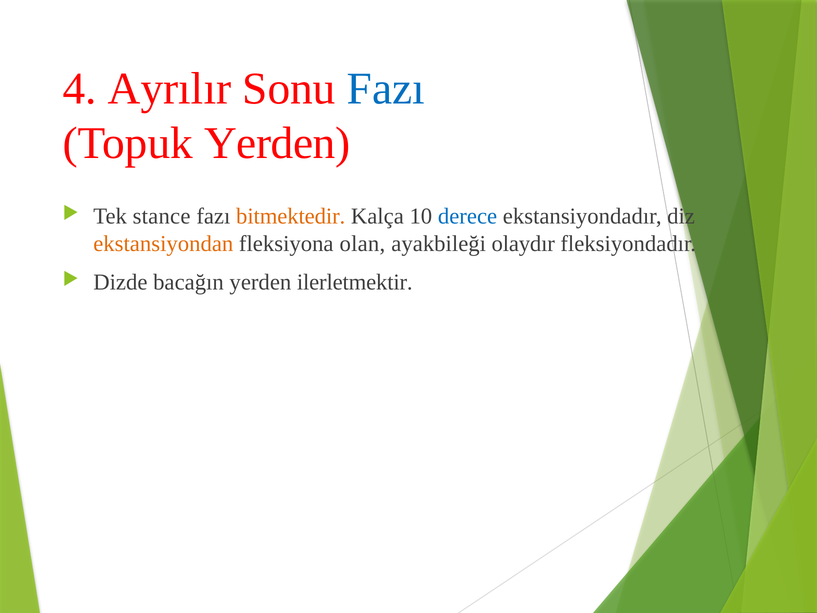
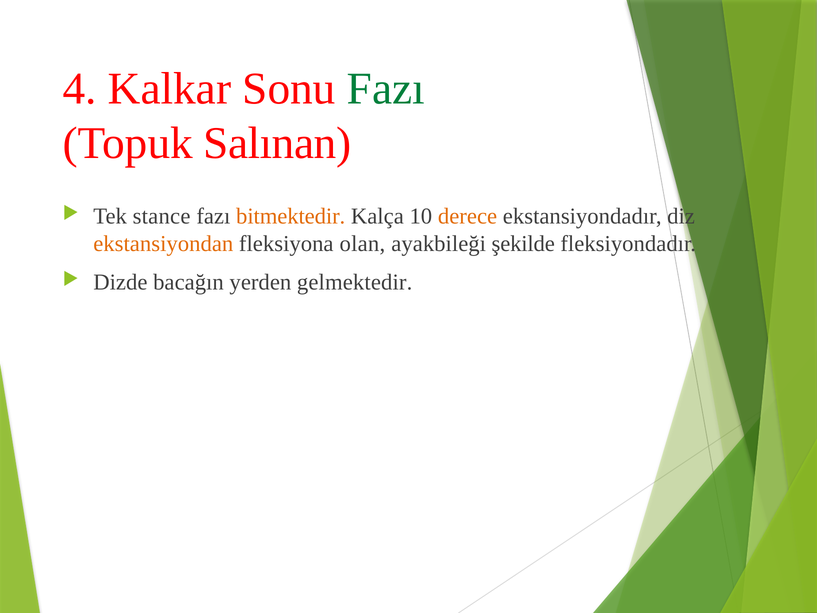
Ayrılır: Ayrılır -> Kalkar
Fazı at (386, 89) colour: blue -> green
Topuk Yerden: Yerden -> Salınan
derece colour: blue -> orange
olaydır: olaydır -> şekilde
ilerletmektir: ilerletmektir -> gelmektedir
